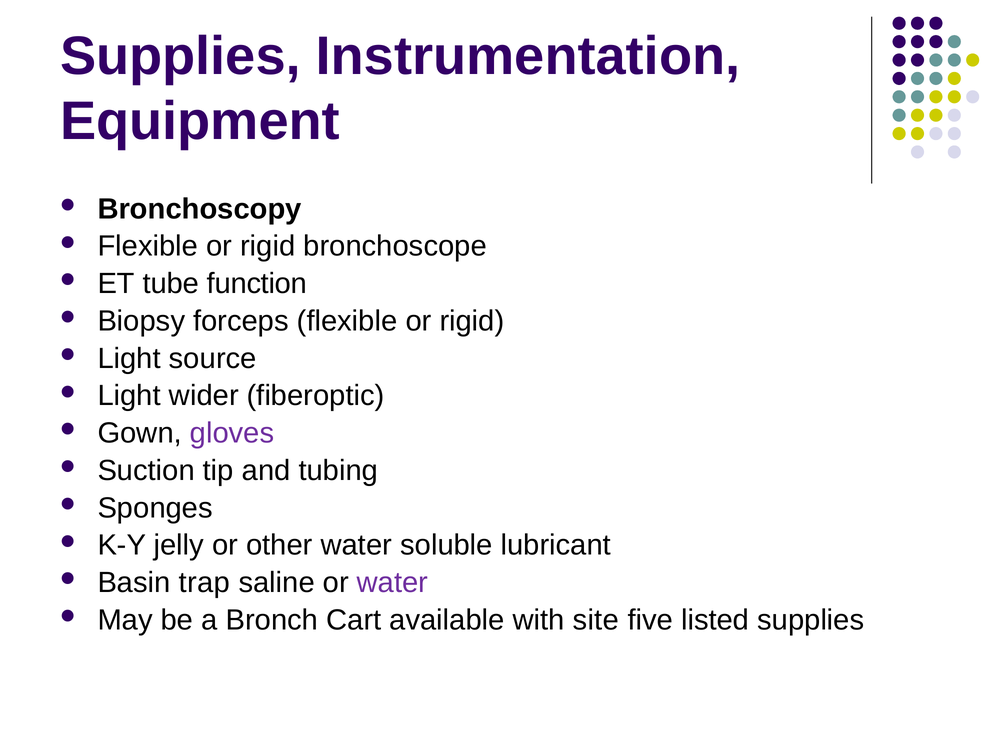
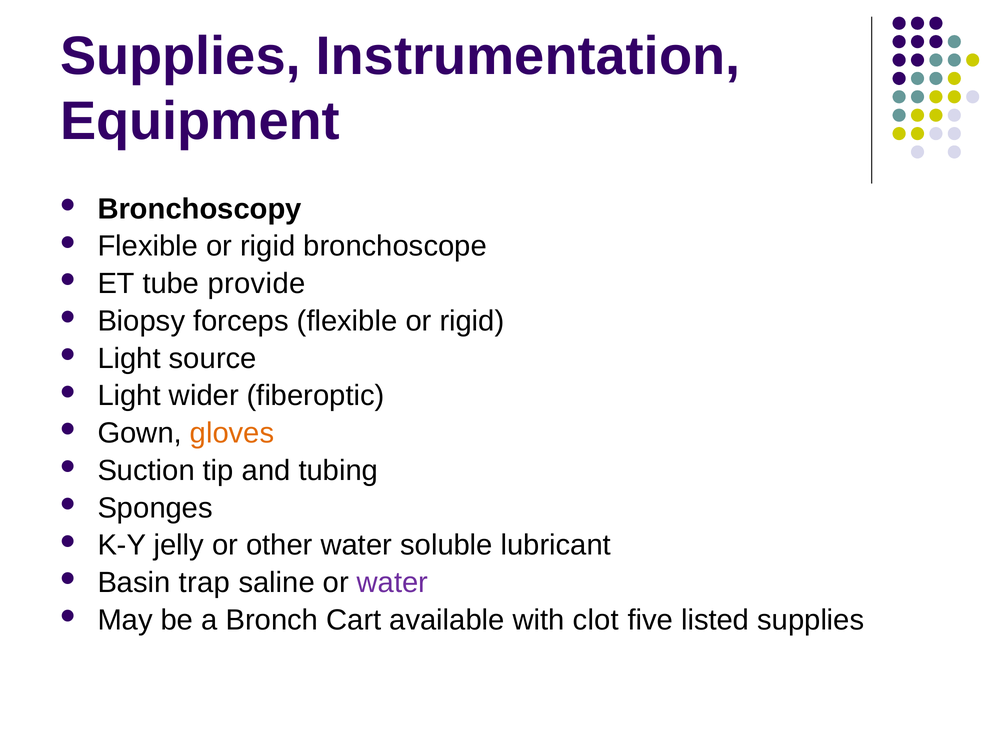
function: function -> provide
gloves colour: purple -> orange
site: site -> clot
